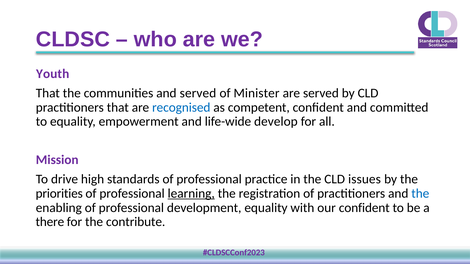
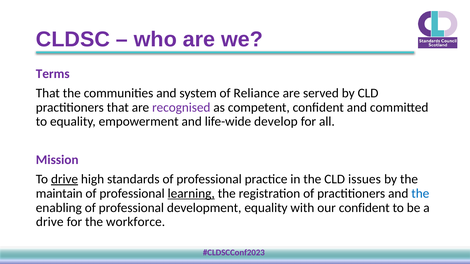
Youth: Youth -> Terms
and served: served -> system
Minister: Minister -> Reliance
recognised colour: blue -> purple
drive at (65, 179) underline: none -> present
priorities: priorities -> maintain
there at (50, 222): there -> drive
contribute: contribute -> workforce
